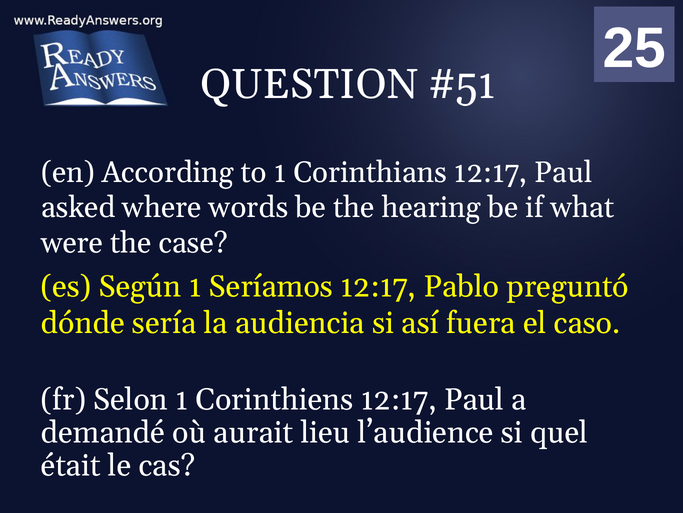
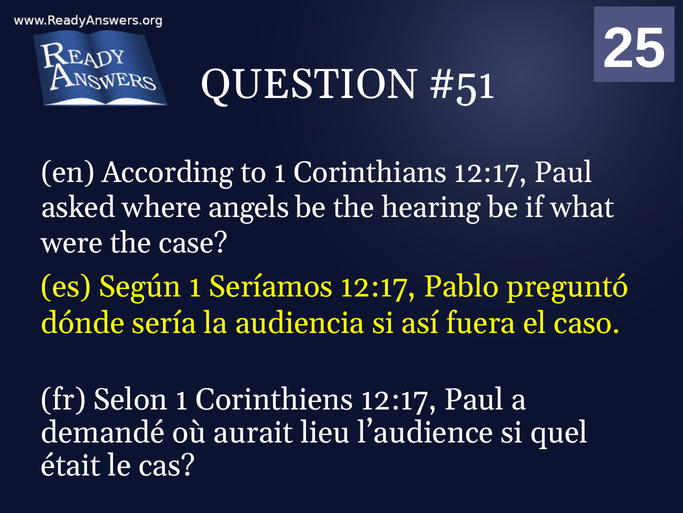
words: words -> angels
